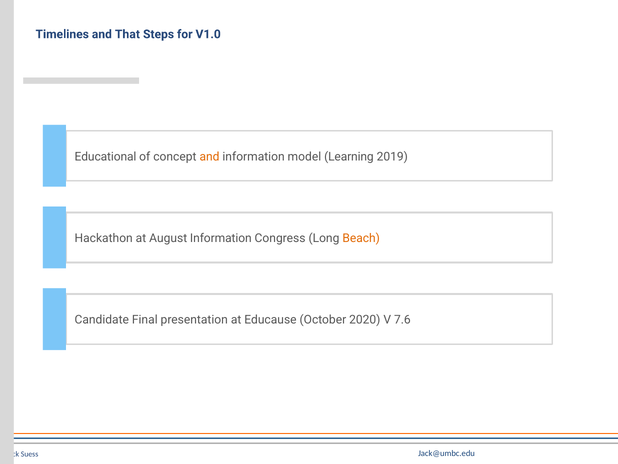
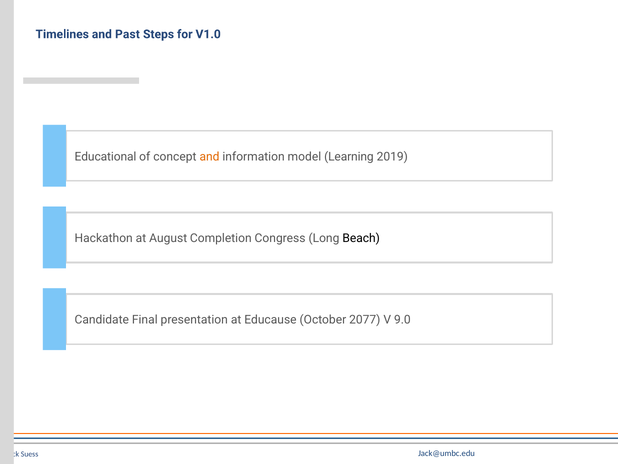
That: That -> Past
August Information: Information -> Completion
Beach colour: orange -> black
2020: 2020 -> 2077
7.6: 7.6 -> 9.0
